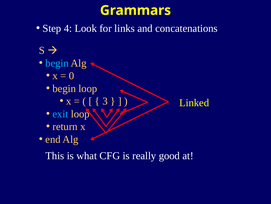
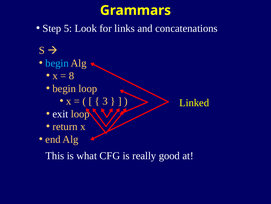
4: 4 -> 5
0: 0 -> 8
exit colour: light blue -> white
